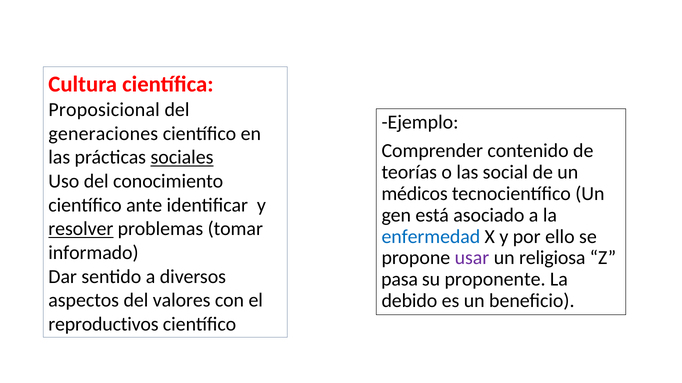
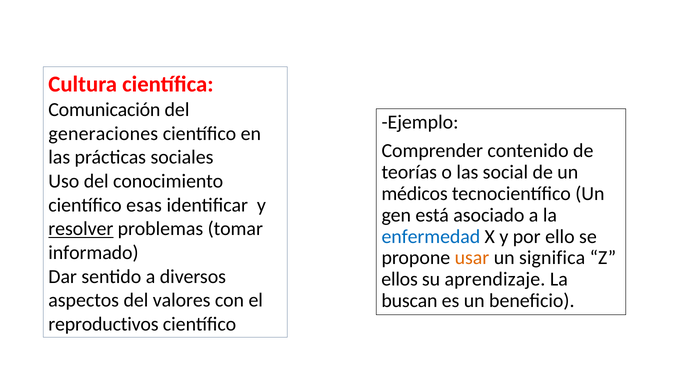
Proposicional: Proposicional -> Comunicación
sociales underline: present -> none
ante: ante -> esas
usar colour: purple -> orange
religiosa: religiosa -> significa
pasa: pasa -> ellos
proponente: proponente -> aprendizaje
debido: debido -> buscan
